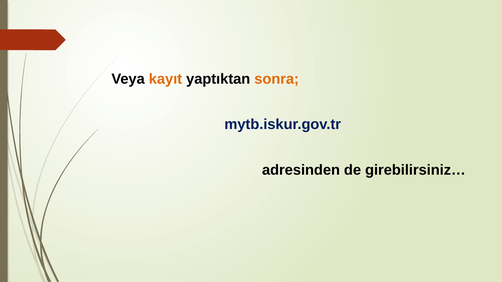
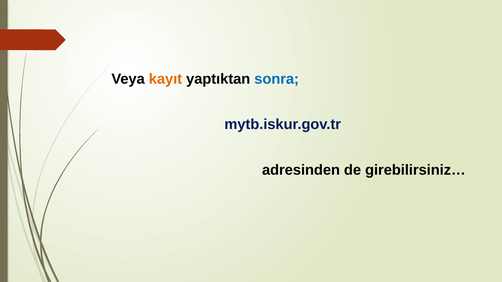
sonra colour: orange -> blue
